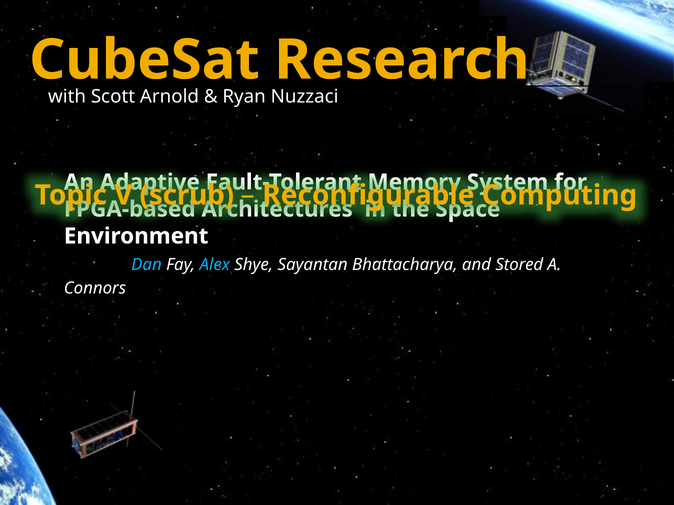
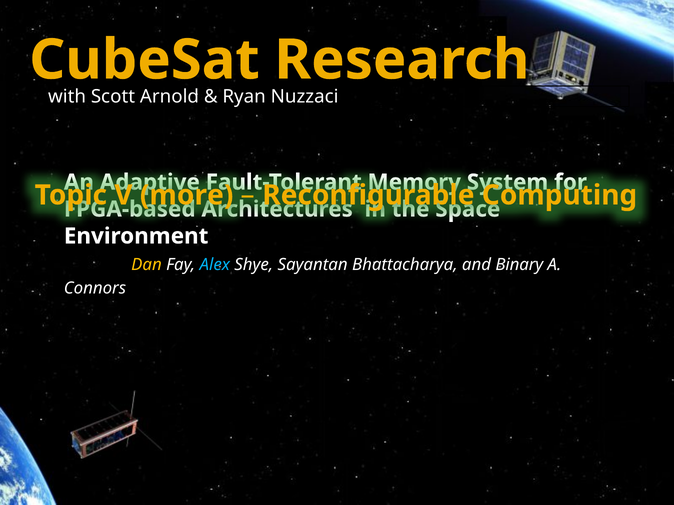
scrub: scrub -> more
Dan colour: light blue -> yellow
Stored: Stored -> Binary
